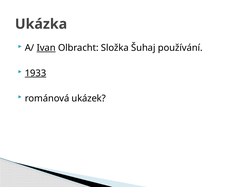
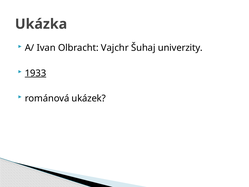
Ivan underline: present -> none
Složka: Složka -> Vajchr
používání: používání -> univerzity
